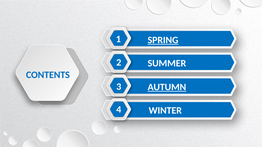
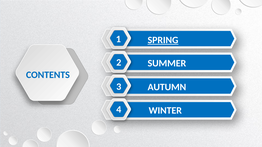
AUTUMN underline: present -> none
